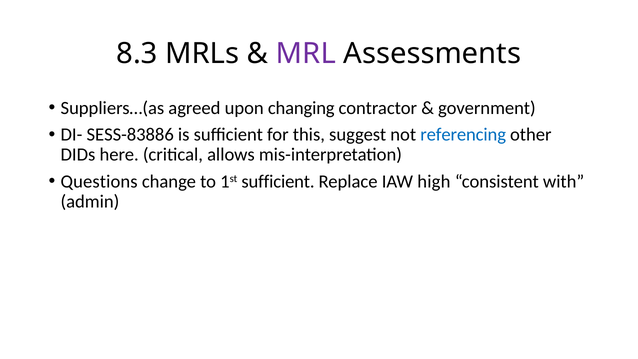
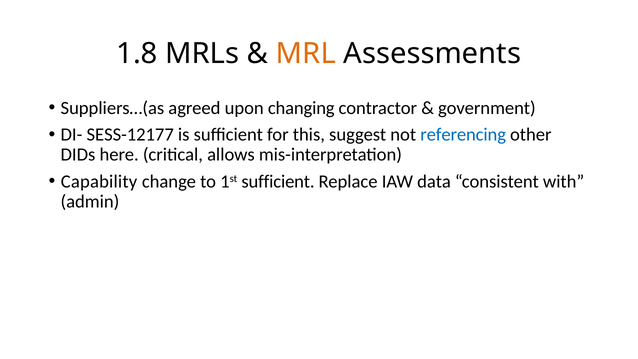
8.3: 8.3 -> 1.8
MRL colour: purple -> orange
SESS-83886: SESS-83886 -> SESS-12177
Questions: Questions -> Capability
high: high -> data
